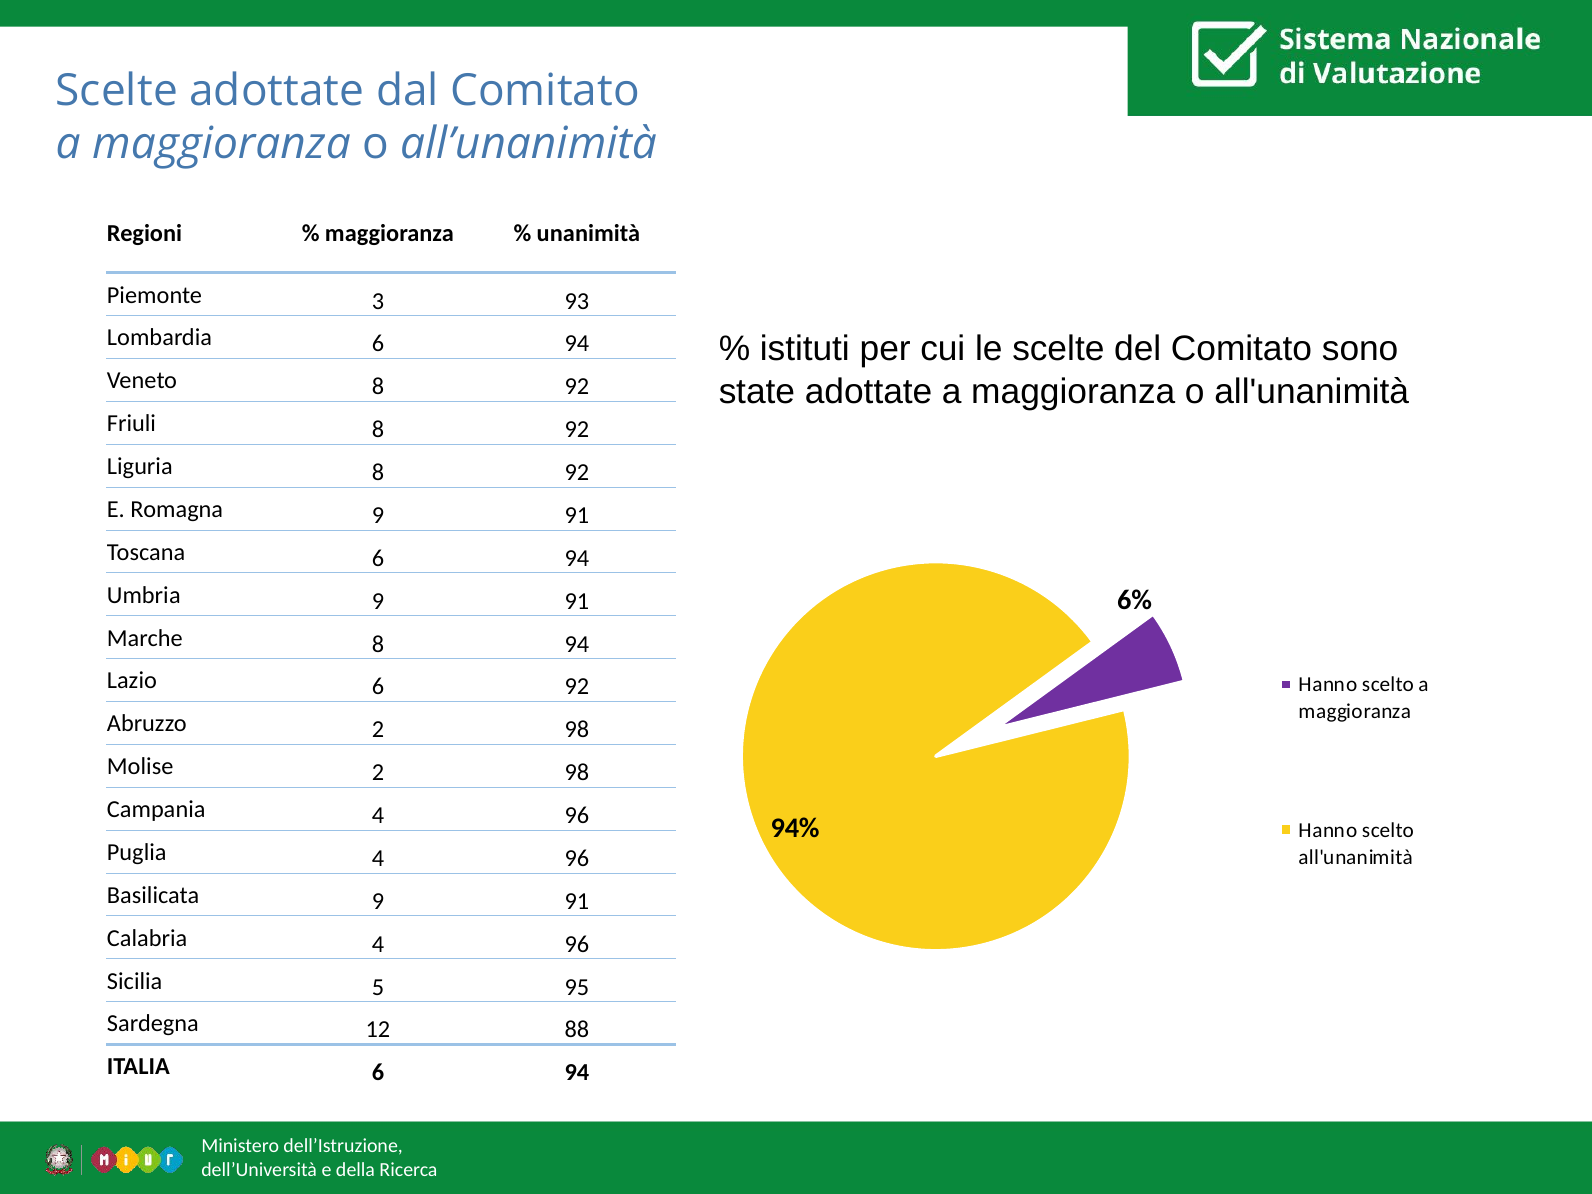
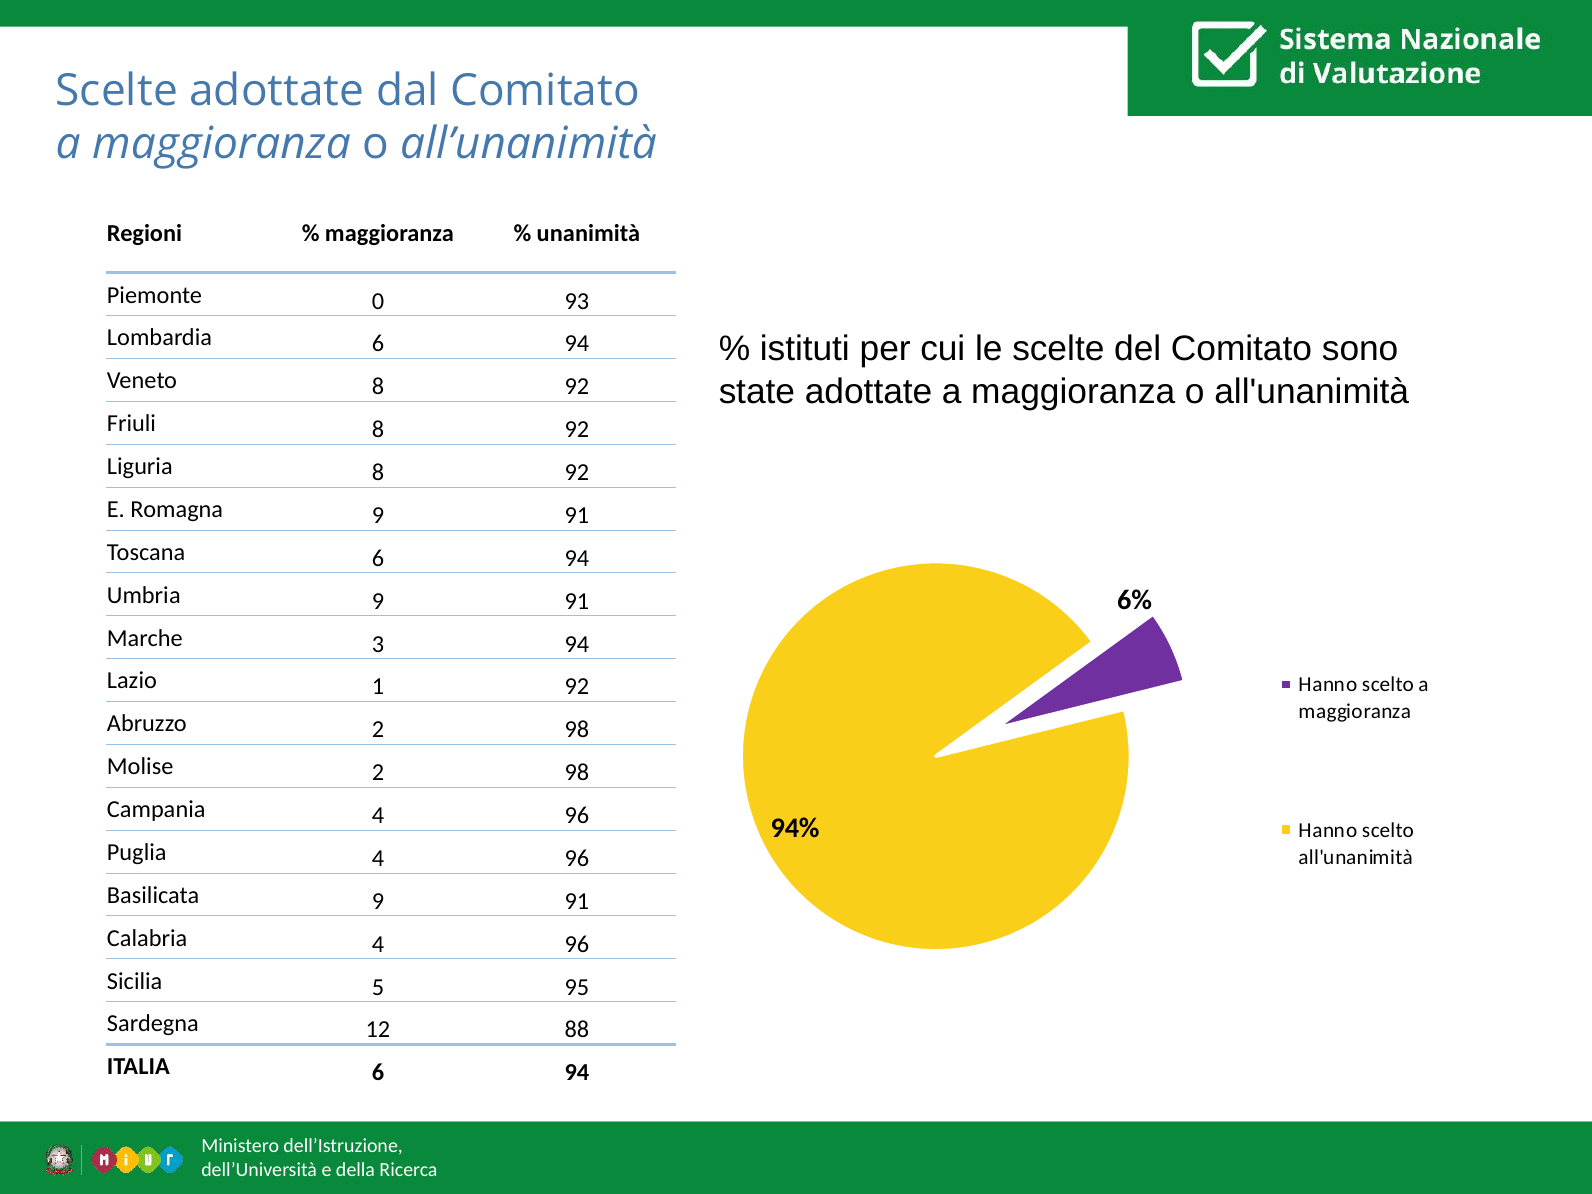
3: 3 -> 0
Marche 8: 8 -> 3
Lazio 6: 6 -> 1
